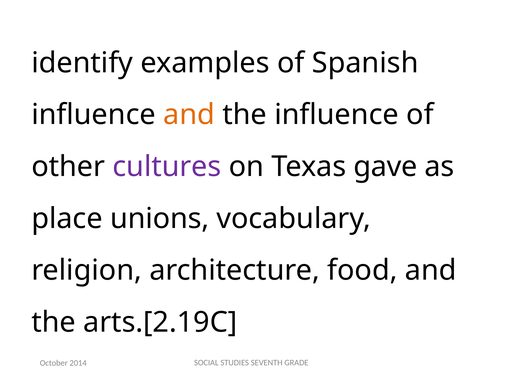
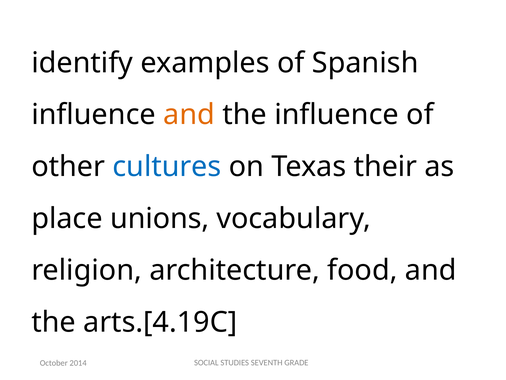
cultures colour: purple -> blue
gave: gave -> their
arts.[2.19C: arts.[2.19C -> arts.[4.19C
